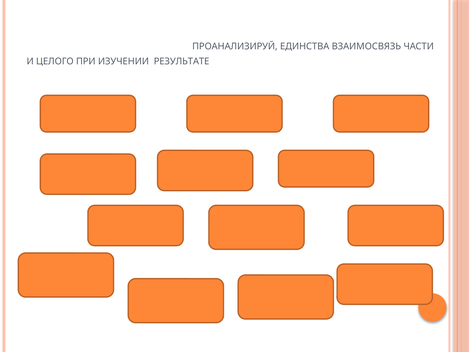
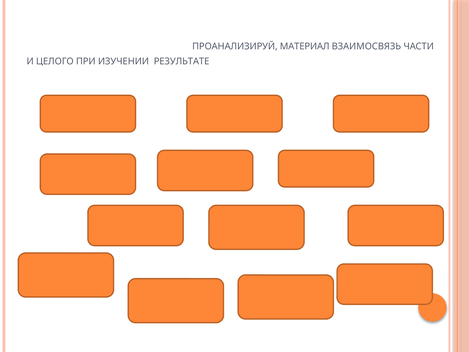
ЕДИНСТВА: ЕДИНСТВА -> МАТЕРИАЛ
